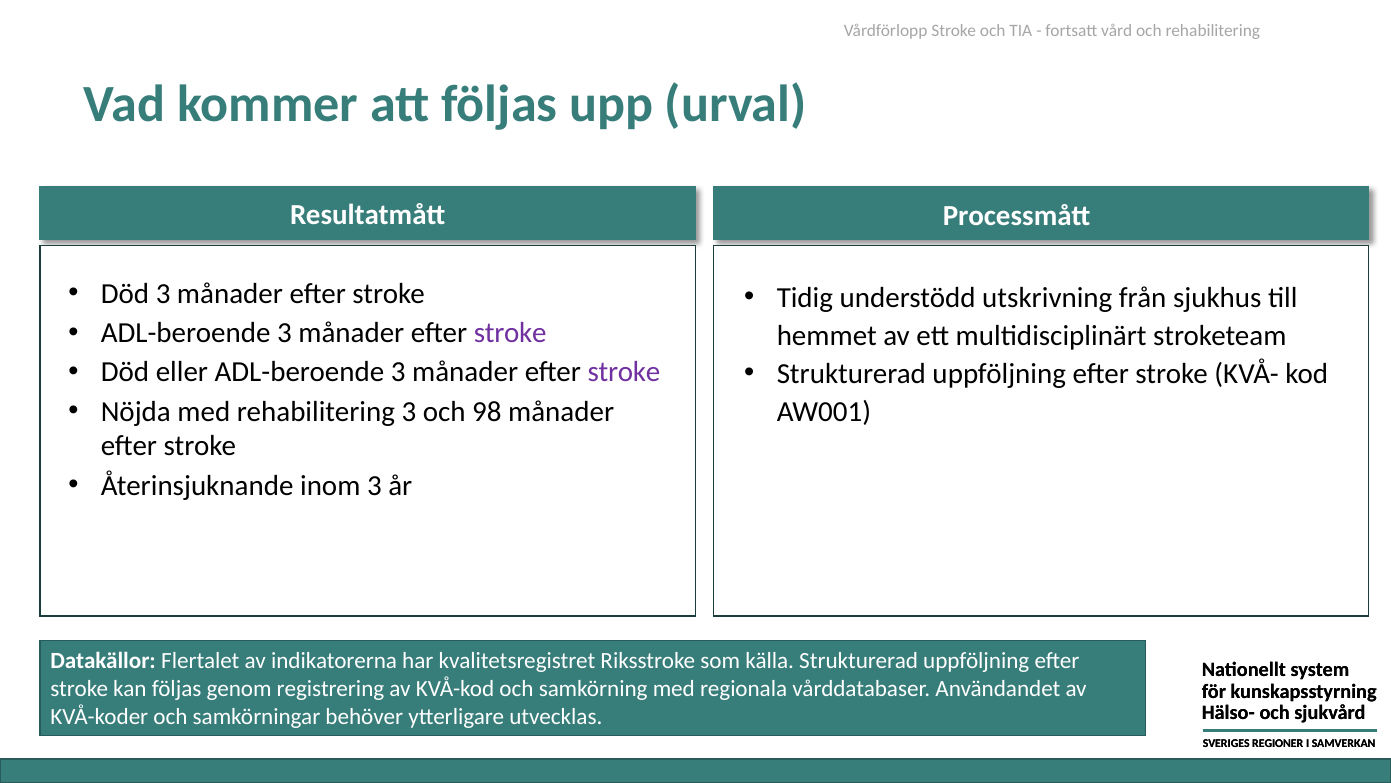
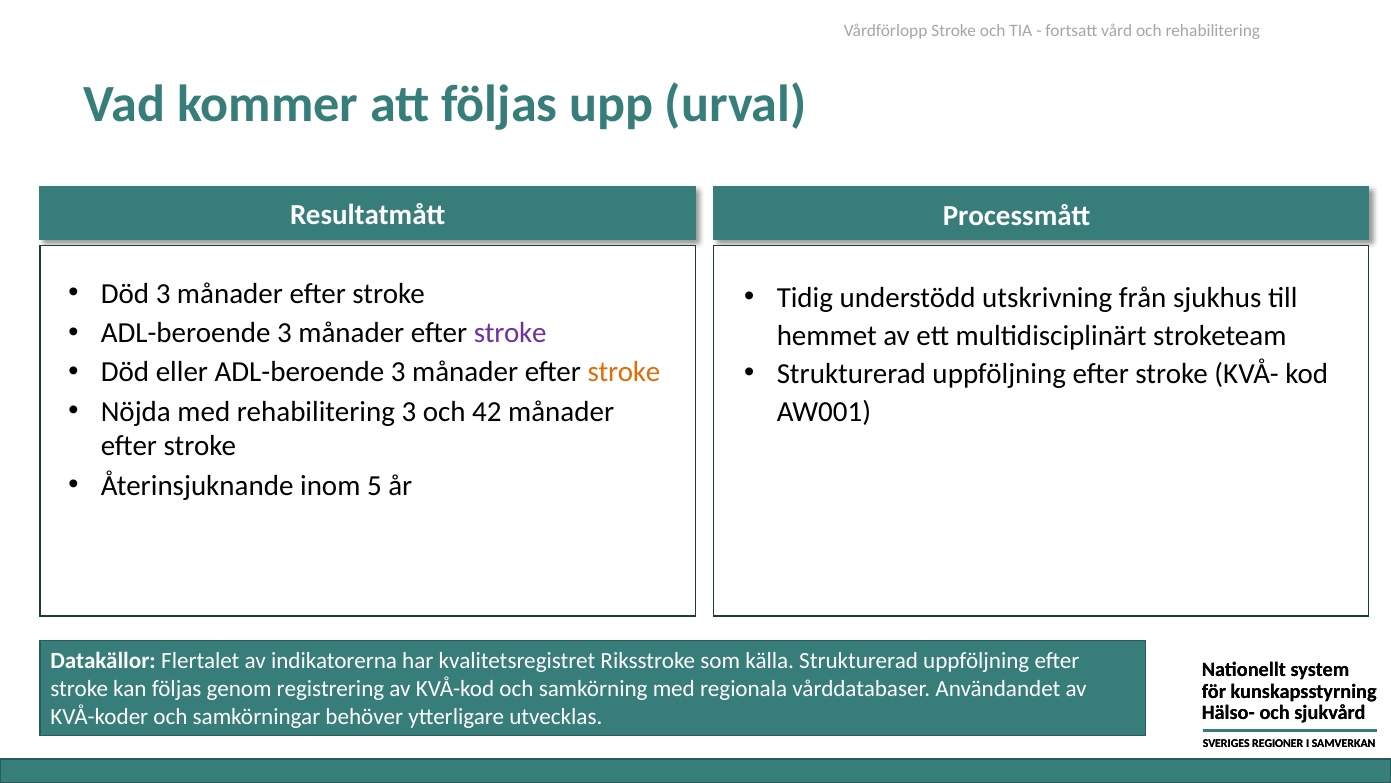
stroke at (624, 372) colour: purple -> orange
98: 98 -> 42
inom 3: 3 -> 5
